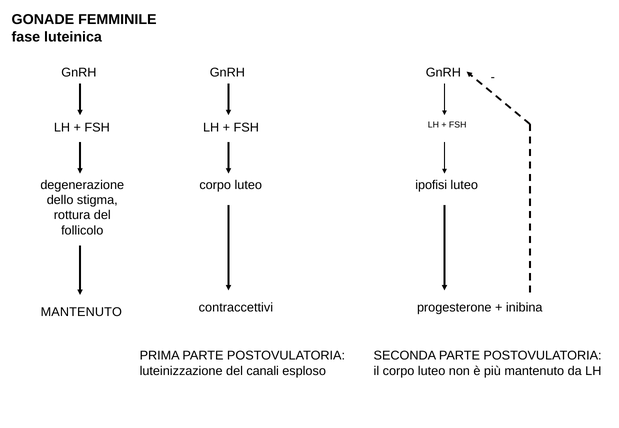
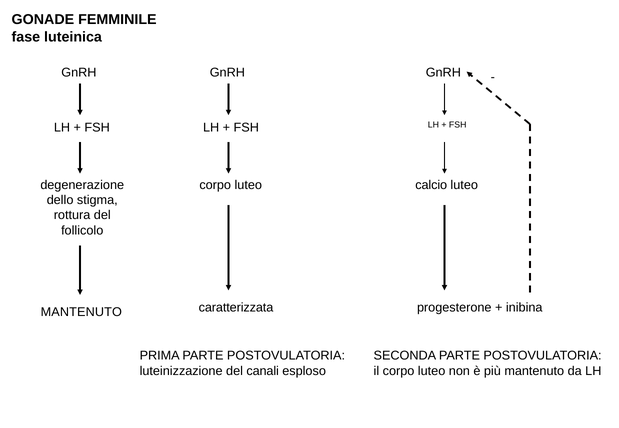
ipofisi: ipofisi -> calcio
contraccettivi: contraccettivi -> caratterizzata
